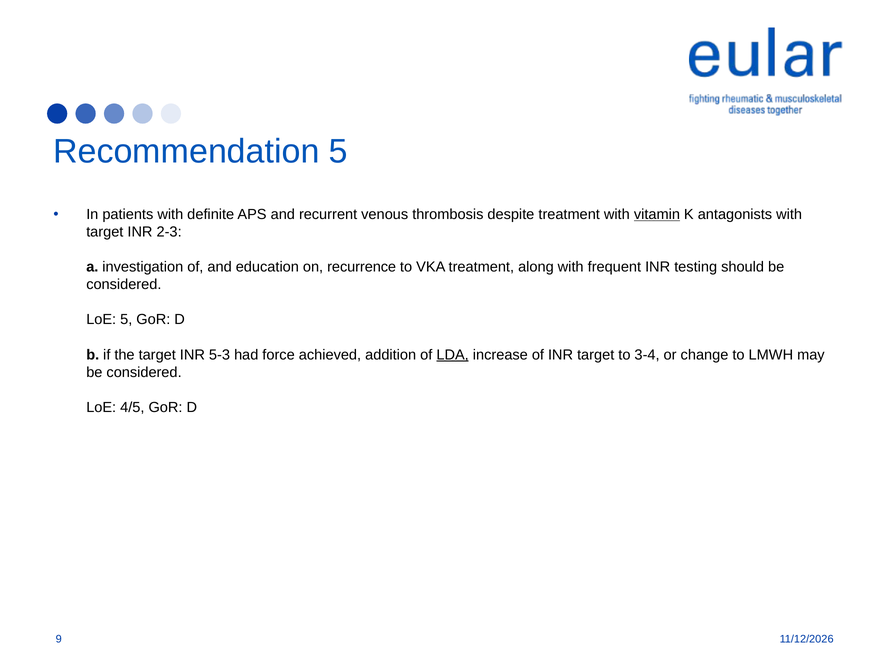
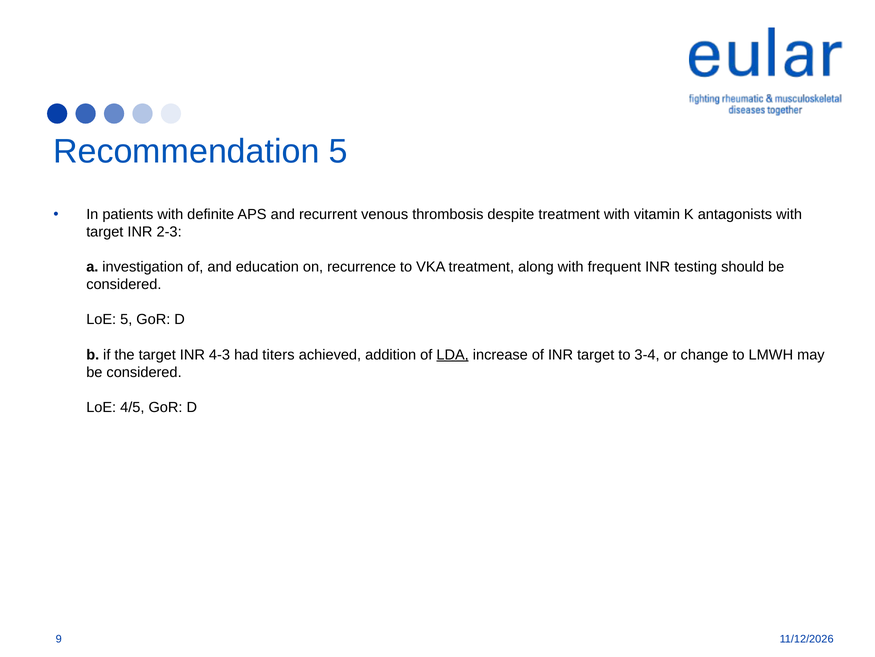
vitamin underline: present -> none
5-3: 5-3 -> 4-3
force: force -> titers
